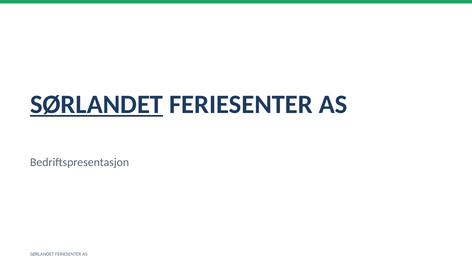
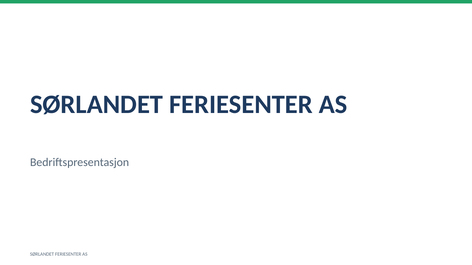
SØRLANDET at (97, 105) underline: present -> none
